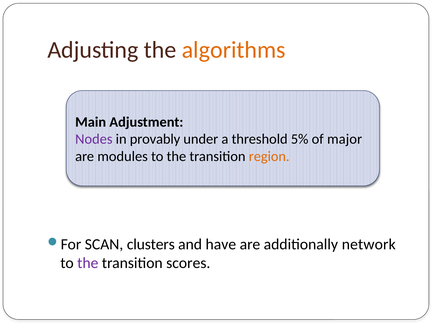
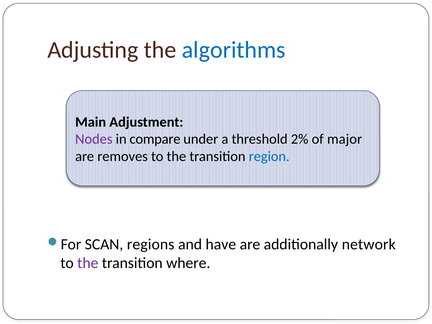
algorithms colour: orange -> blue
provably: provably -> compare
5%: 5% -> 2%
modules: modules -> removes
region colour: orange -> blue
clusters: clusters -> regions
scores: scores -> where
